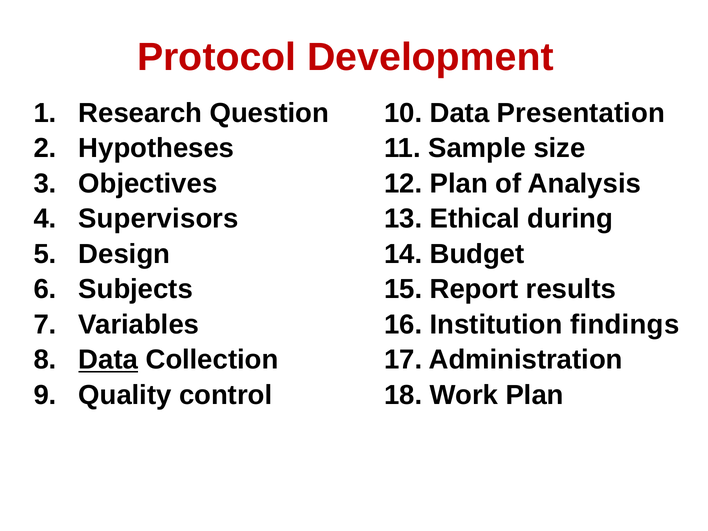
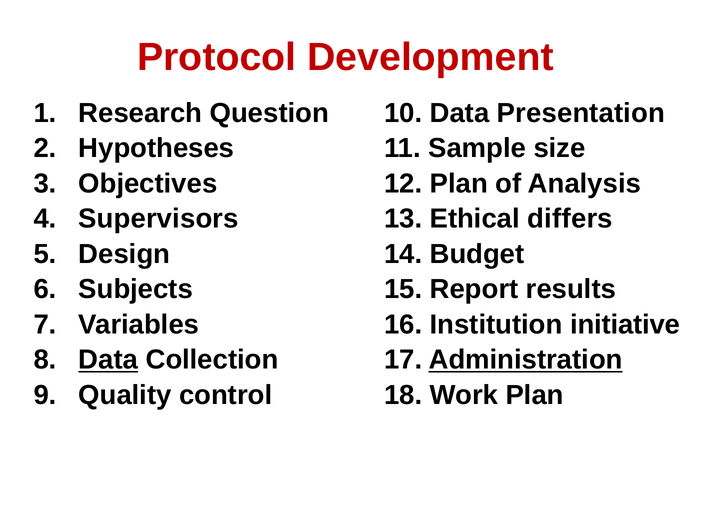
during: during -> differs
findings: findings -> initiative
Administration underline: none -> present
